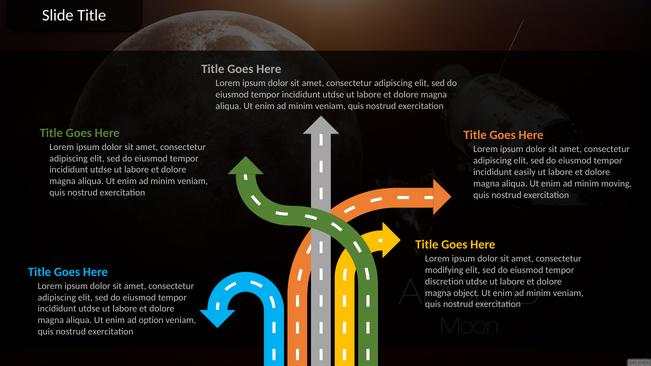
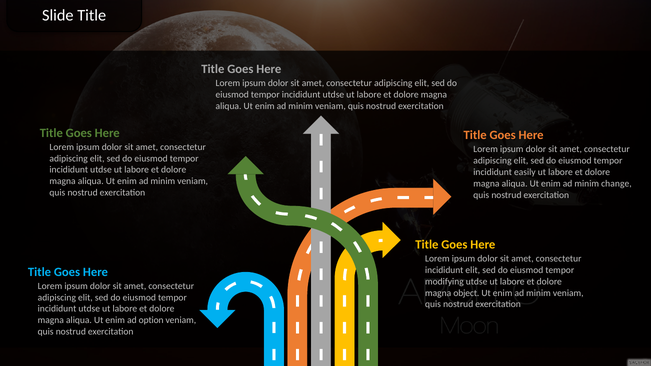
moving: moving -> change
modifying at (444, 270): modifying -> incididunt
discretion: discretion -> modifying
